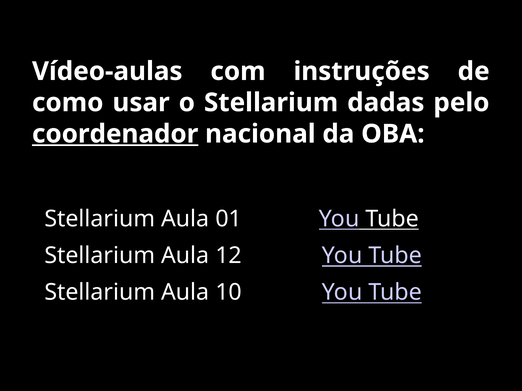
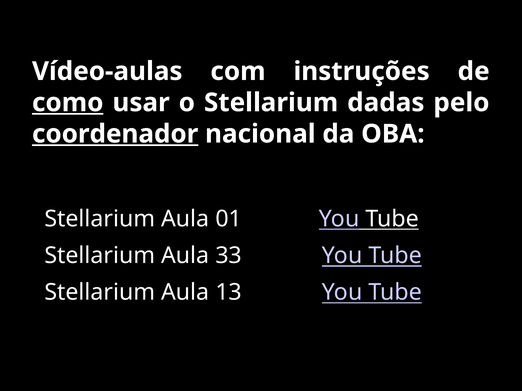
como underline: none -> present
12: 12 -> 33
10: 10 -> 13
